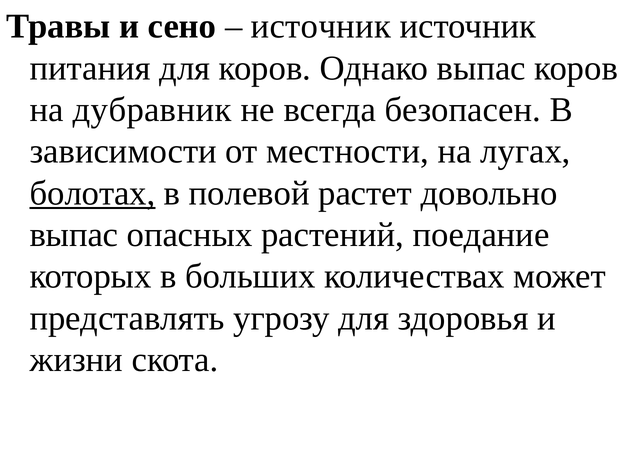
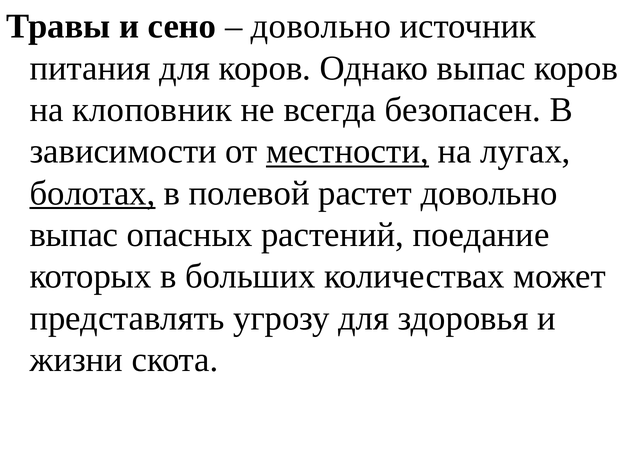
источник at (321, 26): источник -> довольно
дубравник: дубравник -> клоповник
местности underline: none -> present
